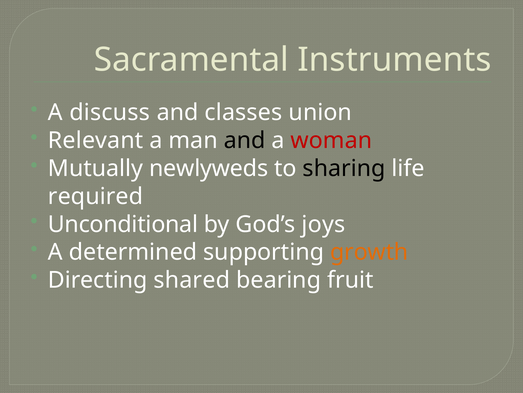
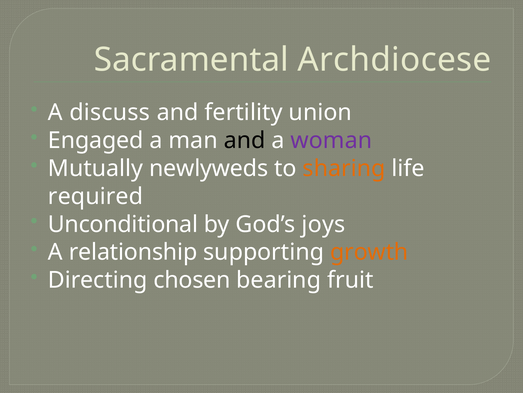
Instruments: Instruments -> Archdiocese
classes: classes -> fertility
Relevant: Relevant -> Engaged
woman colour: red -> purple
sharing colour: black -> orange
determined: determined -> relationship
shared: shared -> chosen
